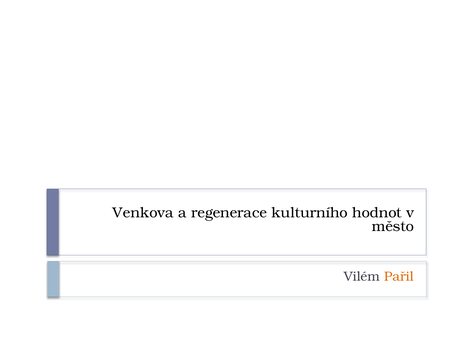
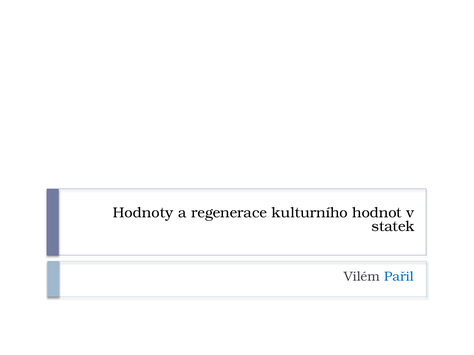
Venkova: Venkova -> Hodnoty
město: město -> statek
Pařil colour: orange -> blue
